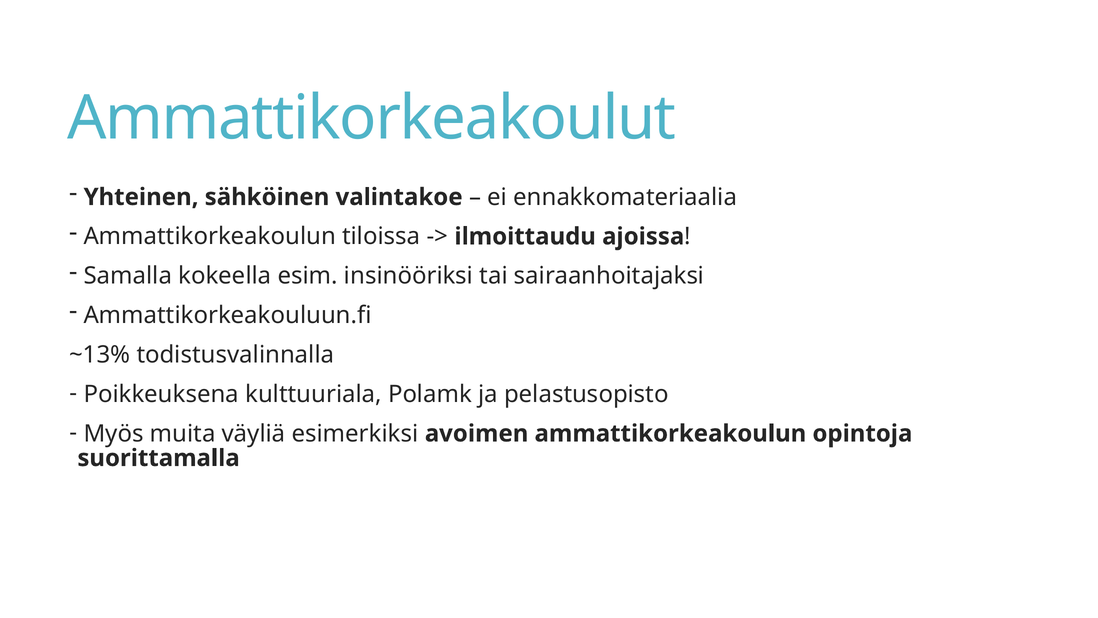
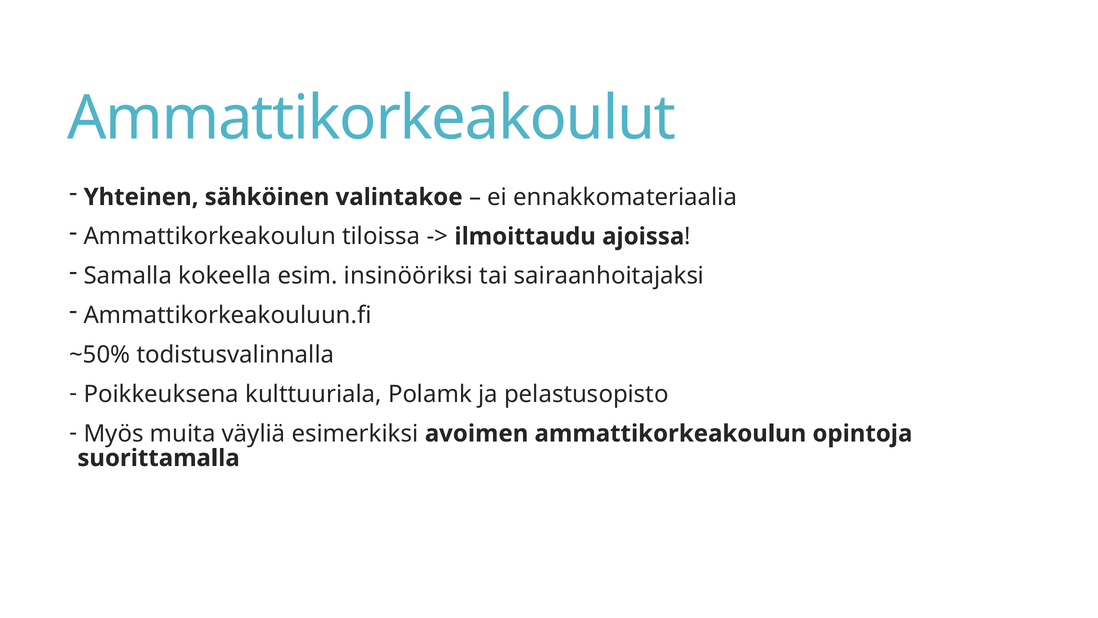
~13%: ~13% -> ~50%
